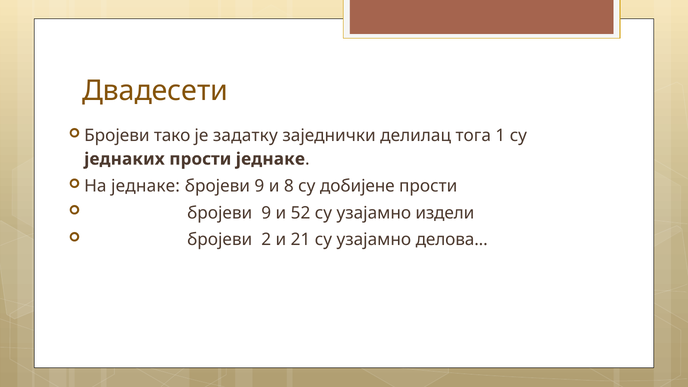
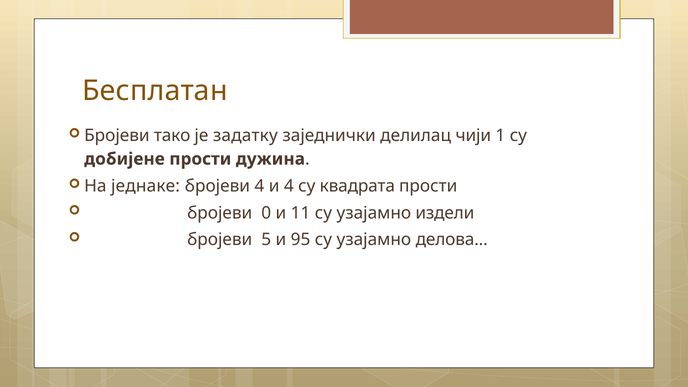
Двадесети: Двадесети -> Бесплатан
тога: тога -> чији
једнаких: једнаких -> добијене
прости једнаке: једнаке -> дужина
9 at (259, 186): 9 -> 4
и 8: 8 -> 4
добијене: добијене -> квадрата
9 at (266, 213): 9 -> 0
52: 52 -> 11
2: 2 -> 5
21: 21 -> 95
